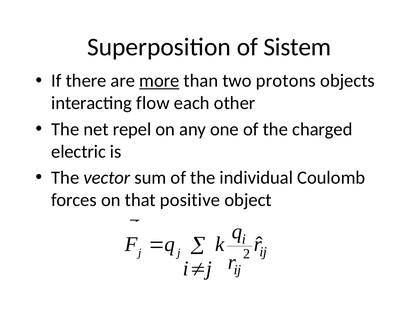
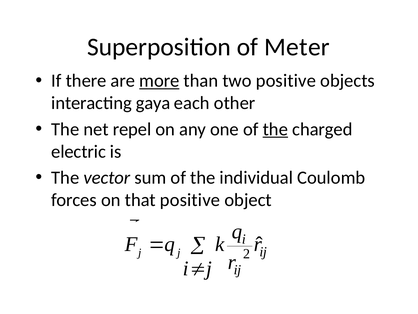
Sistem: Sistem -> Meter
two protons: protons -> positive
flow: flow -> gaya
the at (275, 129) underline: none -> present
